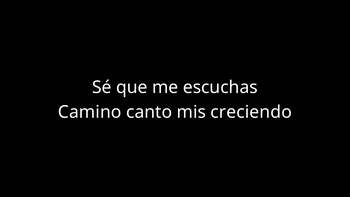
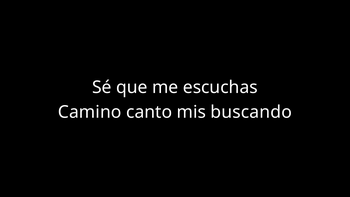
creciendo: creciendo -> buscando
